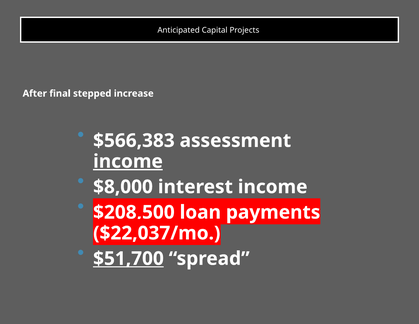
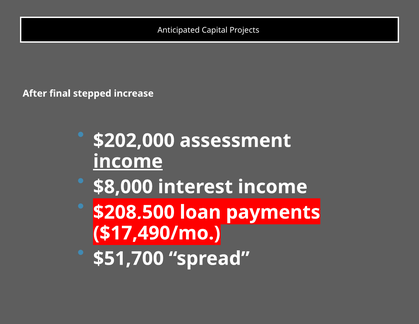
$566,383: $566,383 -> $202,000
$22,037/mo: $22,037/mo -> $17,490/mo
$51,700 underline: present -> none
